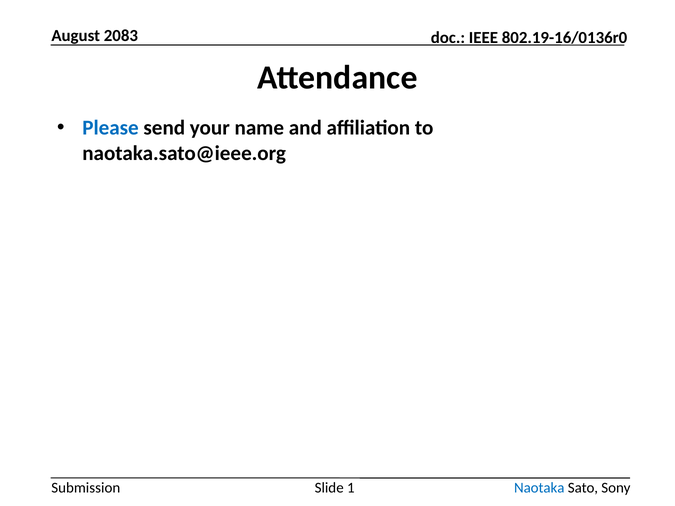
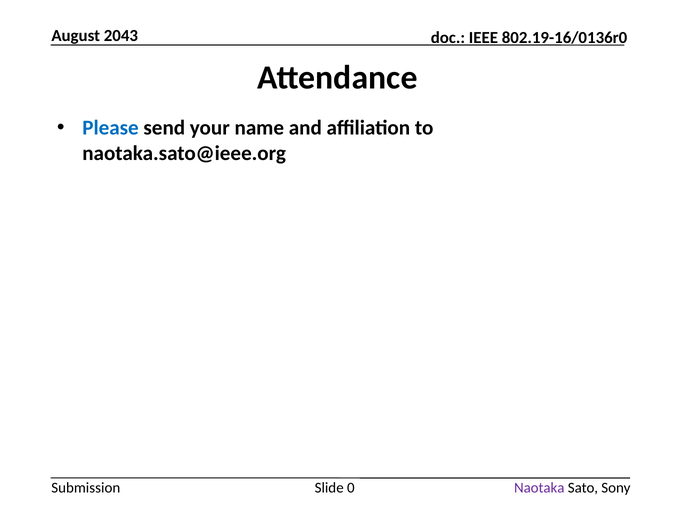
2083: 2083 -> 2043
1: 1 -> 0
Naotaka colour: blue -> purple
